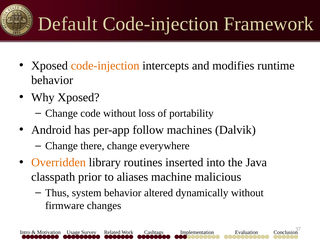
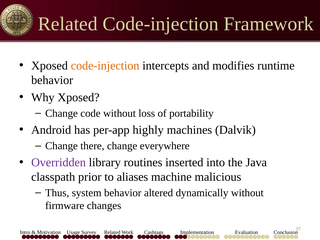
Default at (68, 24): Default -> Related
follow: follow -> highly
Overridden colour: orange -> purple
